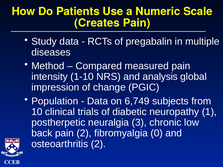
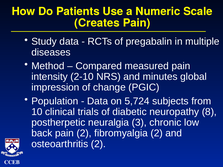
1-10: 1-10 -> 2-10
analysis: analysis -> minutes
6,749: 6,749 -> 5,724
1: 1 -> 8
fibromyalgia 0: 0 -> 2
